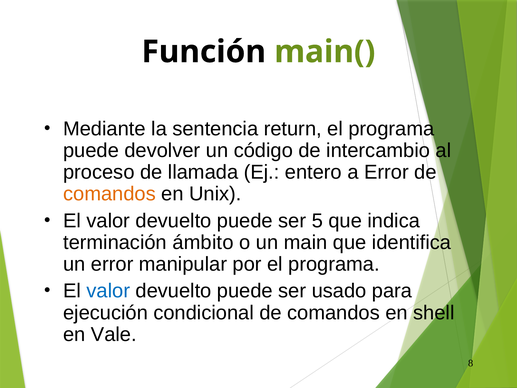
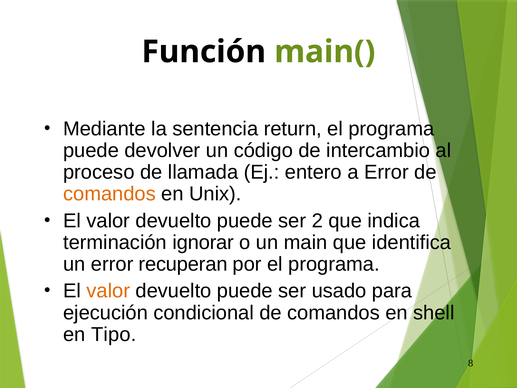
5: 5 -> 2
ámbito: ámbito -> ignorar
manipular: manipular -> recuperan
valor at (108, 291) colour: blue -> orange
Vale: Vale -> Tipo
